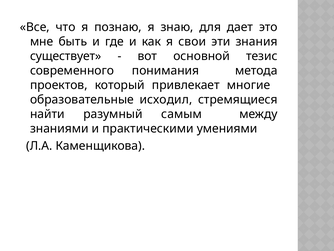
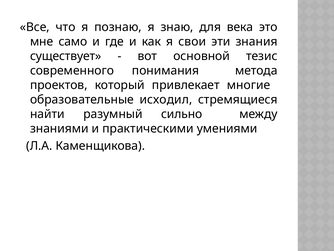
дает: дает -> века
быть: быть -> само
самым: самым -> сильно
